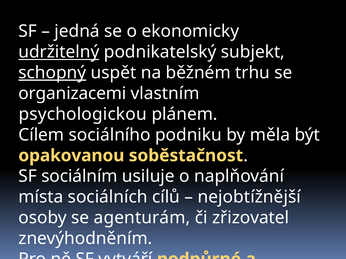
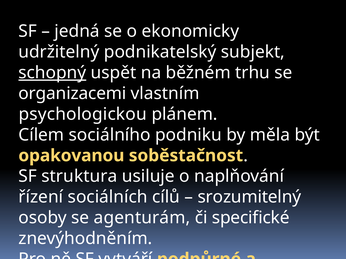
udržitelný underline: present -> none
sociálním: sociálním -> struktura
místa: místa -> řízení
nejobtížnější: nejobtížnější -> srozumitelný
zřizovatel: zřizovatel -> specifické
